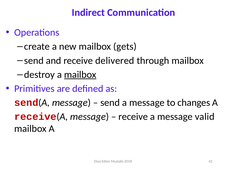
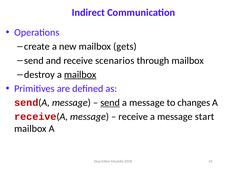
delivered: delivered -> scenarios
send at (110, 103) underline: none -> present
valid: valid -> start
